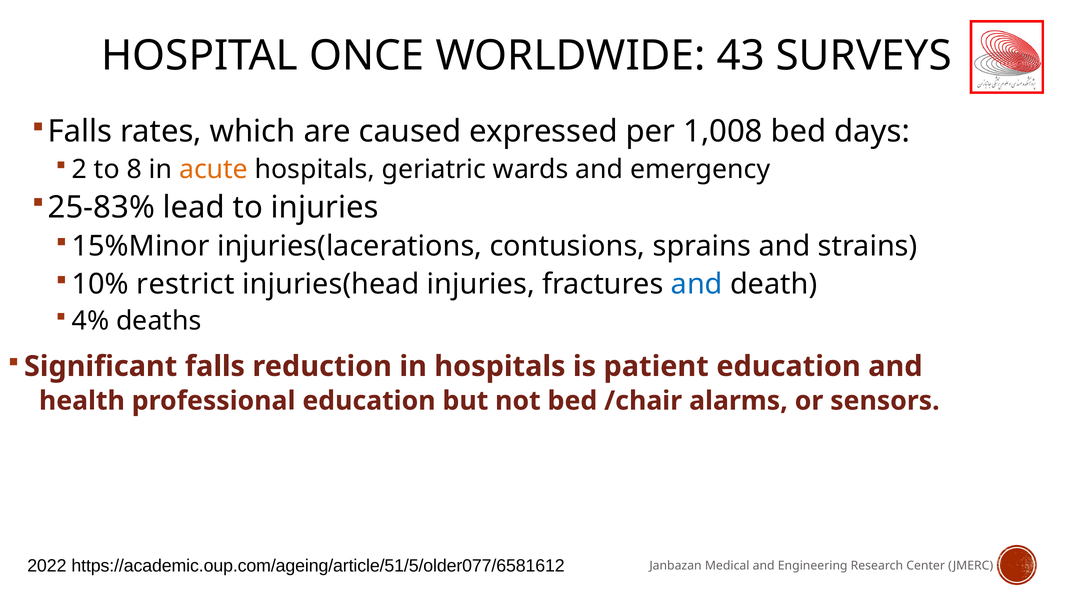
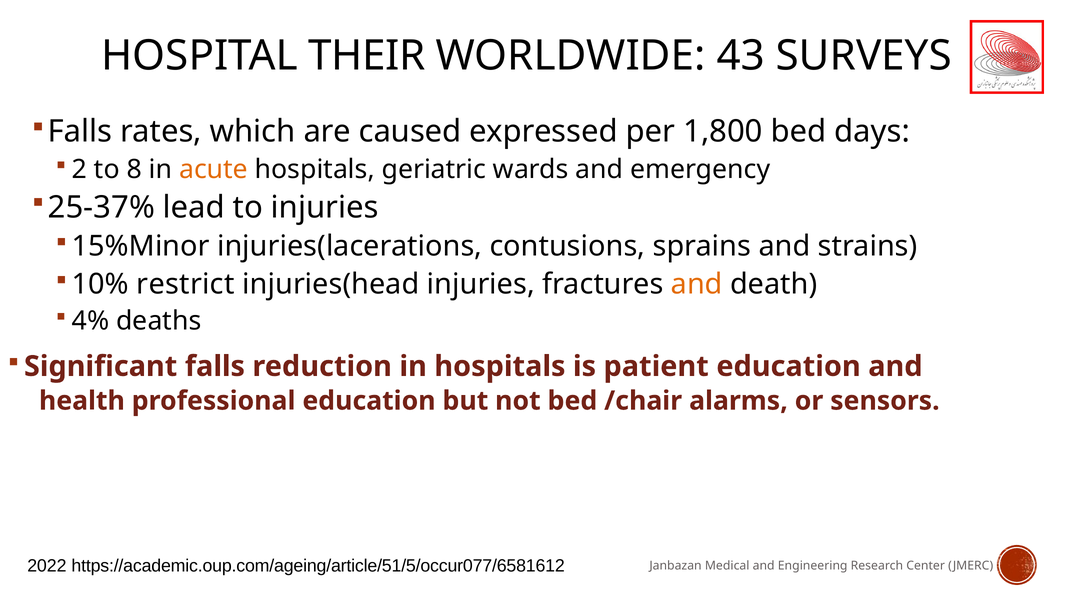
ONCE: ONCE -> THEIR
1,008: 1,008 -> 1,800
25-83%: 25-83% -> 25-37%
and at (697, 284) colour: blue -> orange
https://academic.oup.com/ageing/article/51/5/older077/6581612: https://academic.oup.com/ageing/article/51/5/older077/6581612 -> https://academic.oup.com/ageing/article/51/5/occur077/6581612
